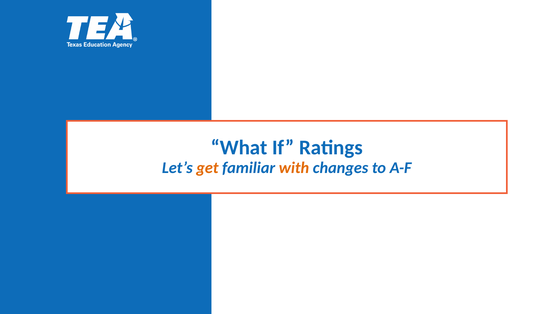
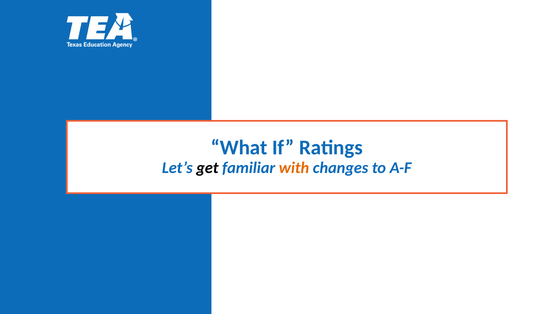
get colour: orange -> black
